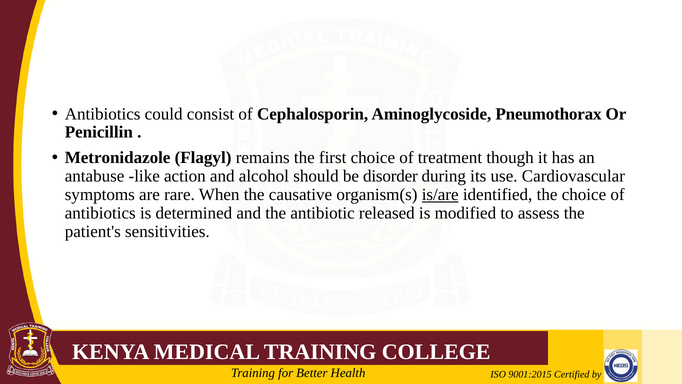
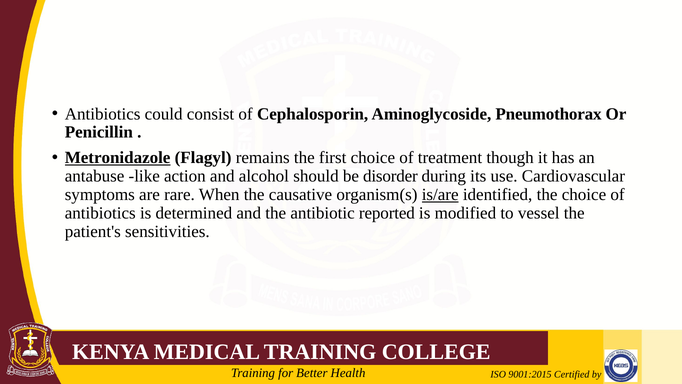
Metronidazole underline: none -> present
released: released -> reported
assess: assess -> vessel
